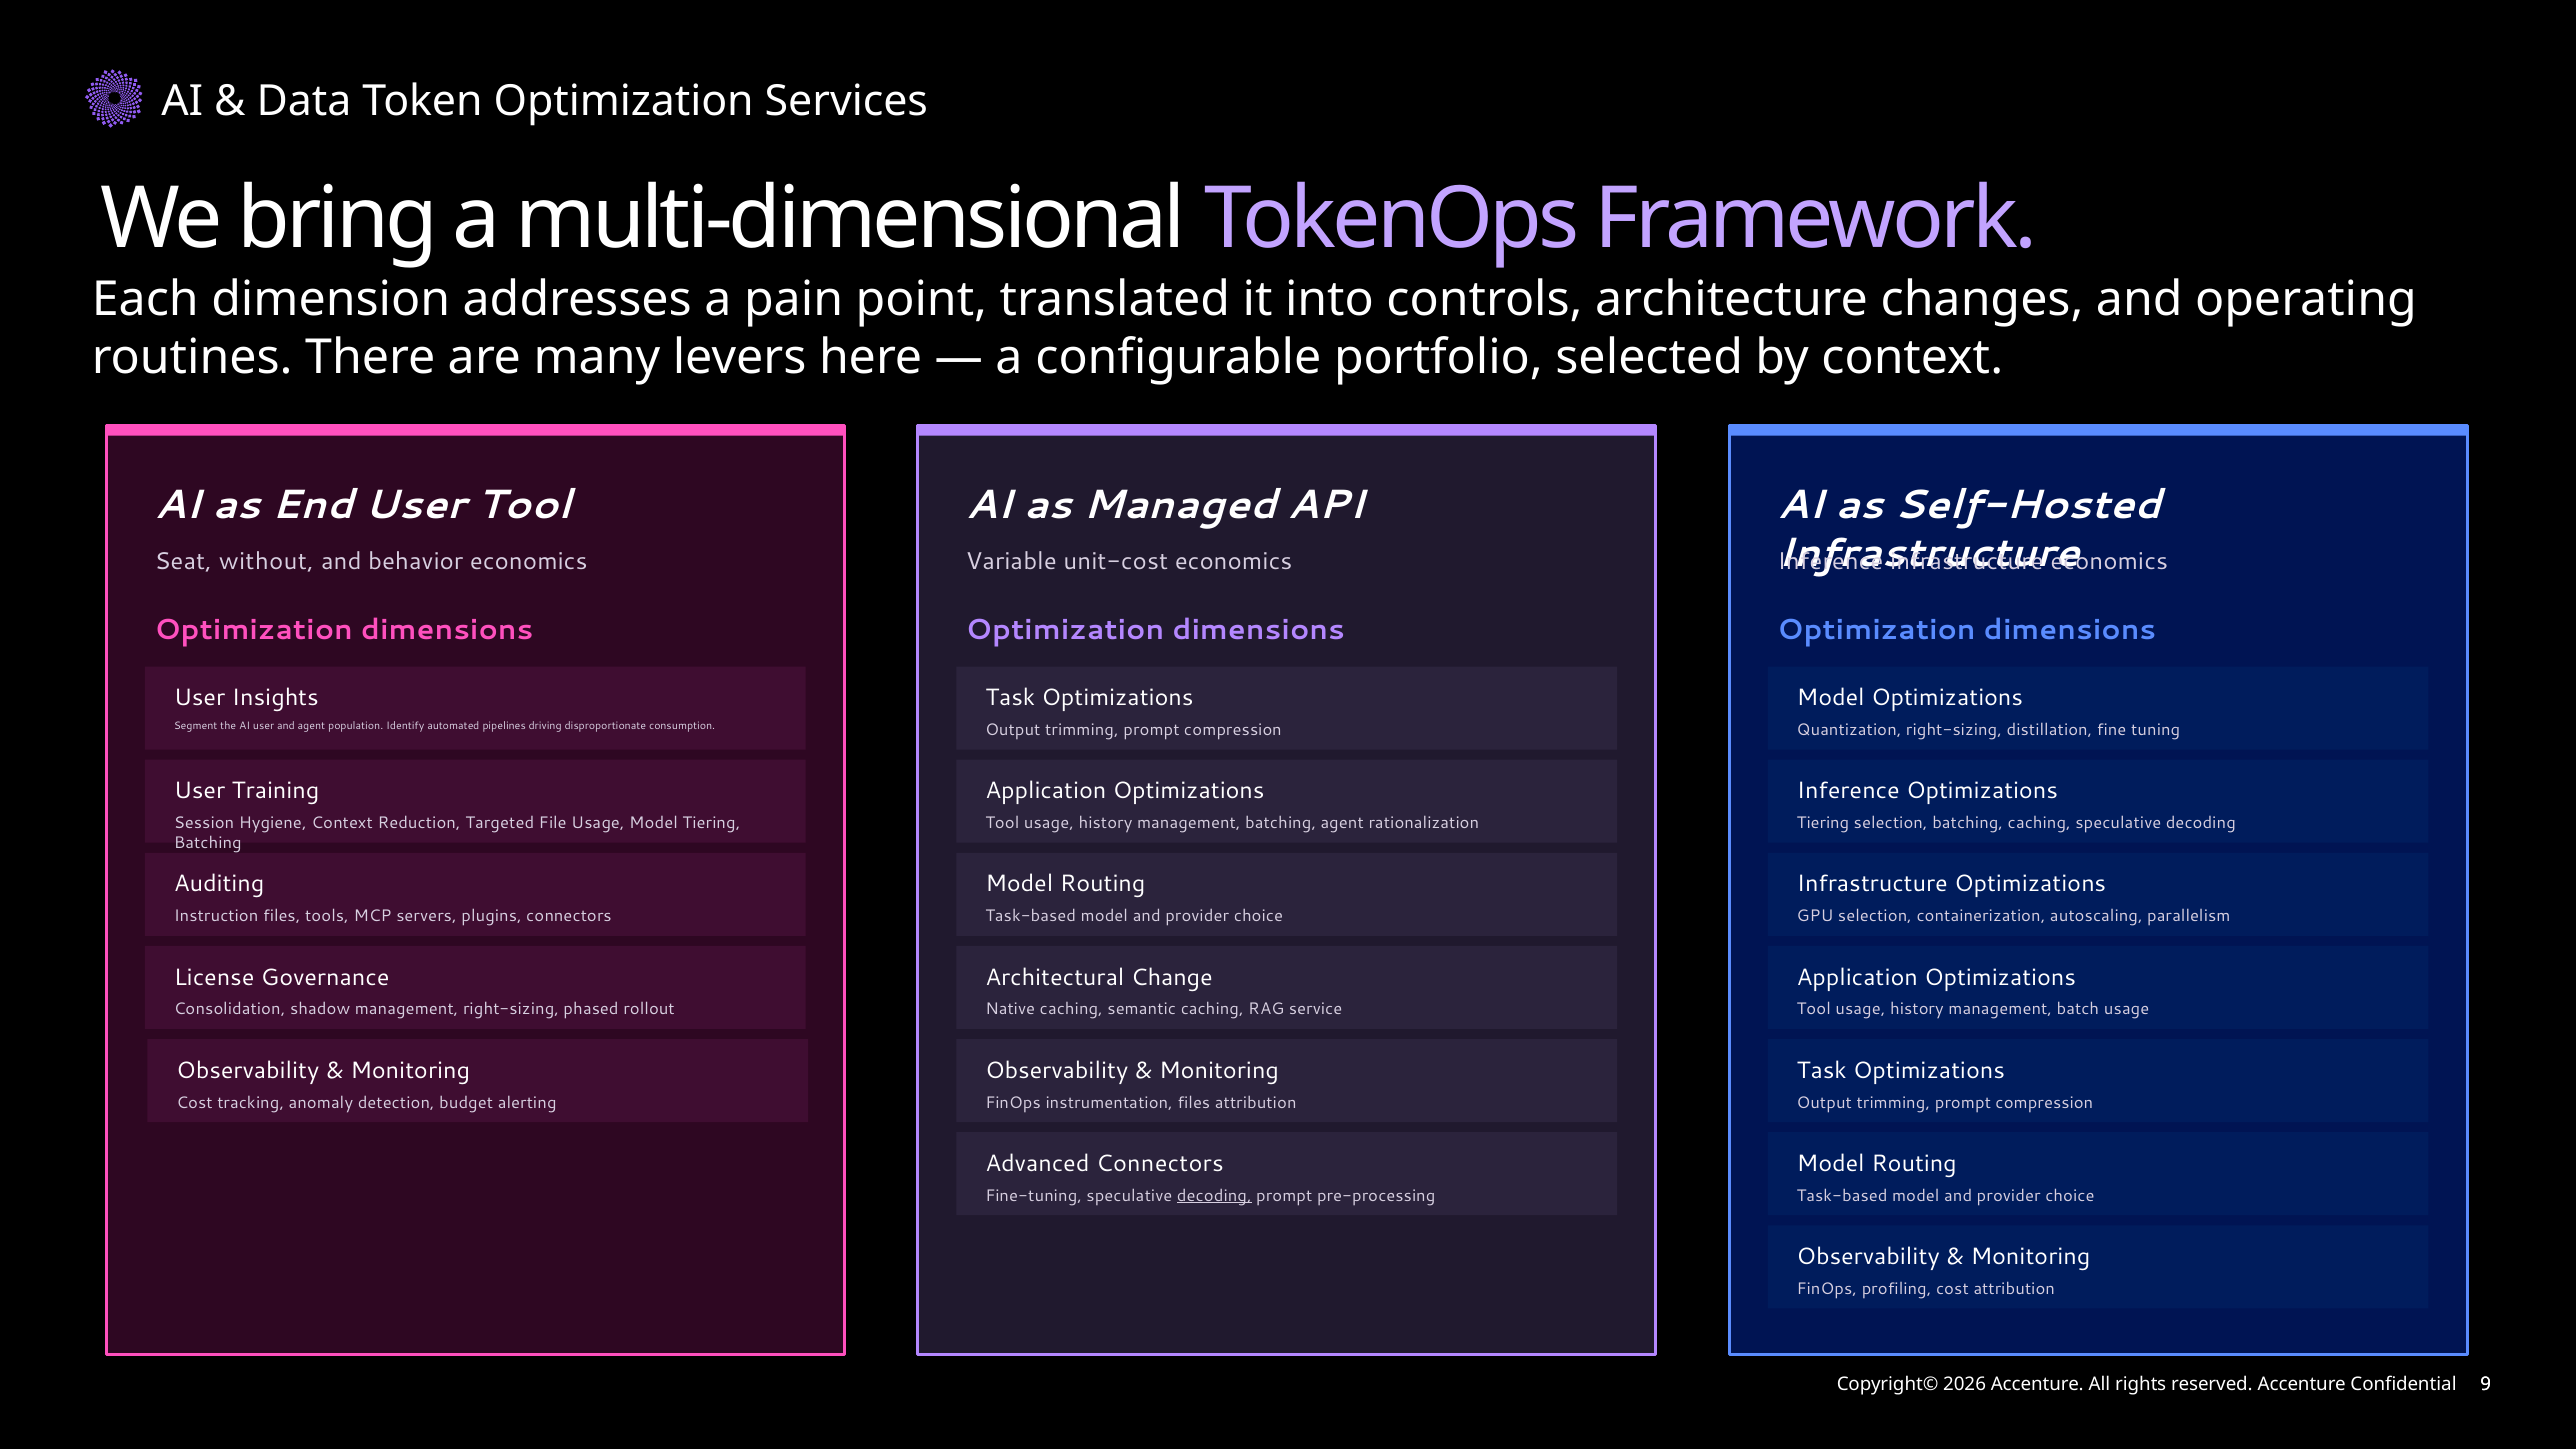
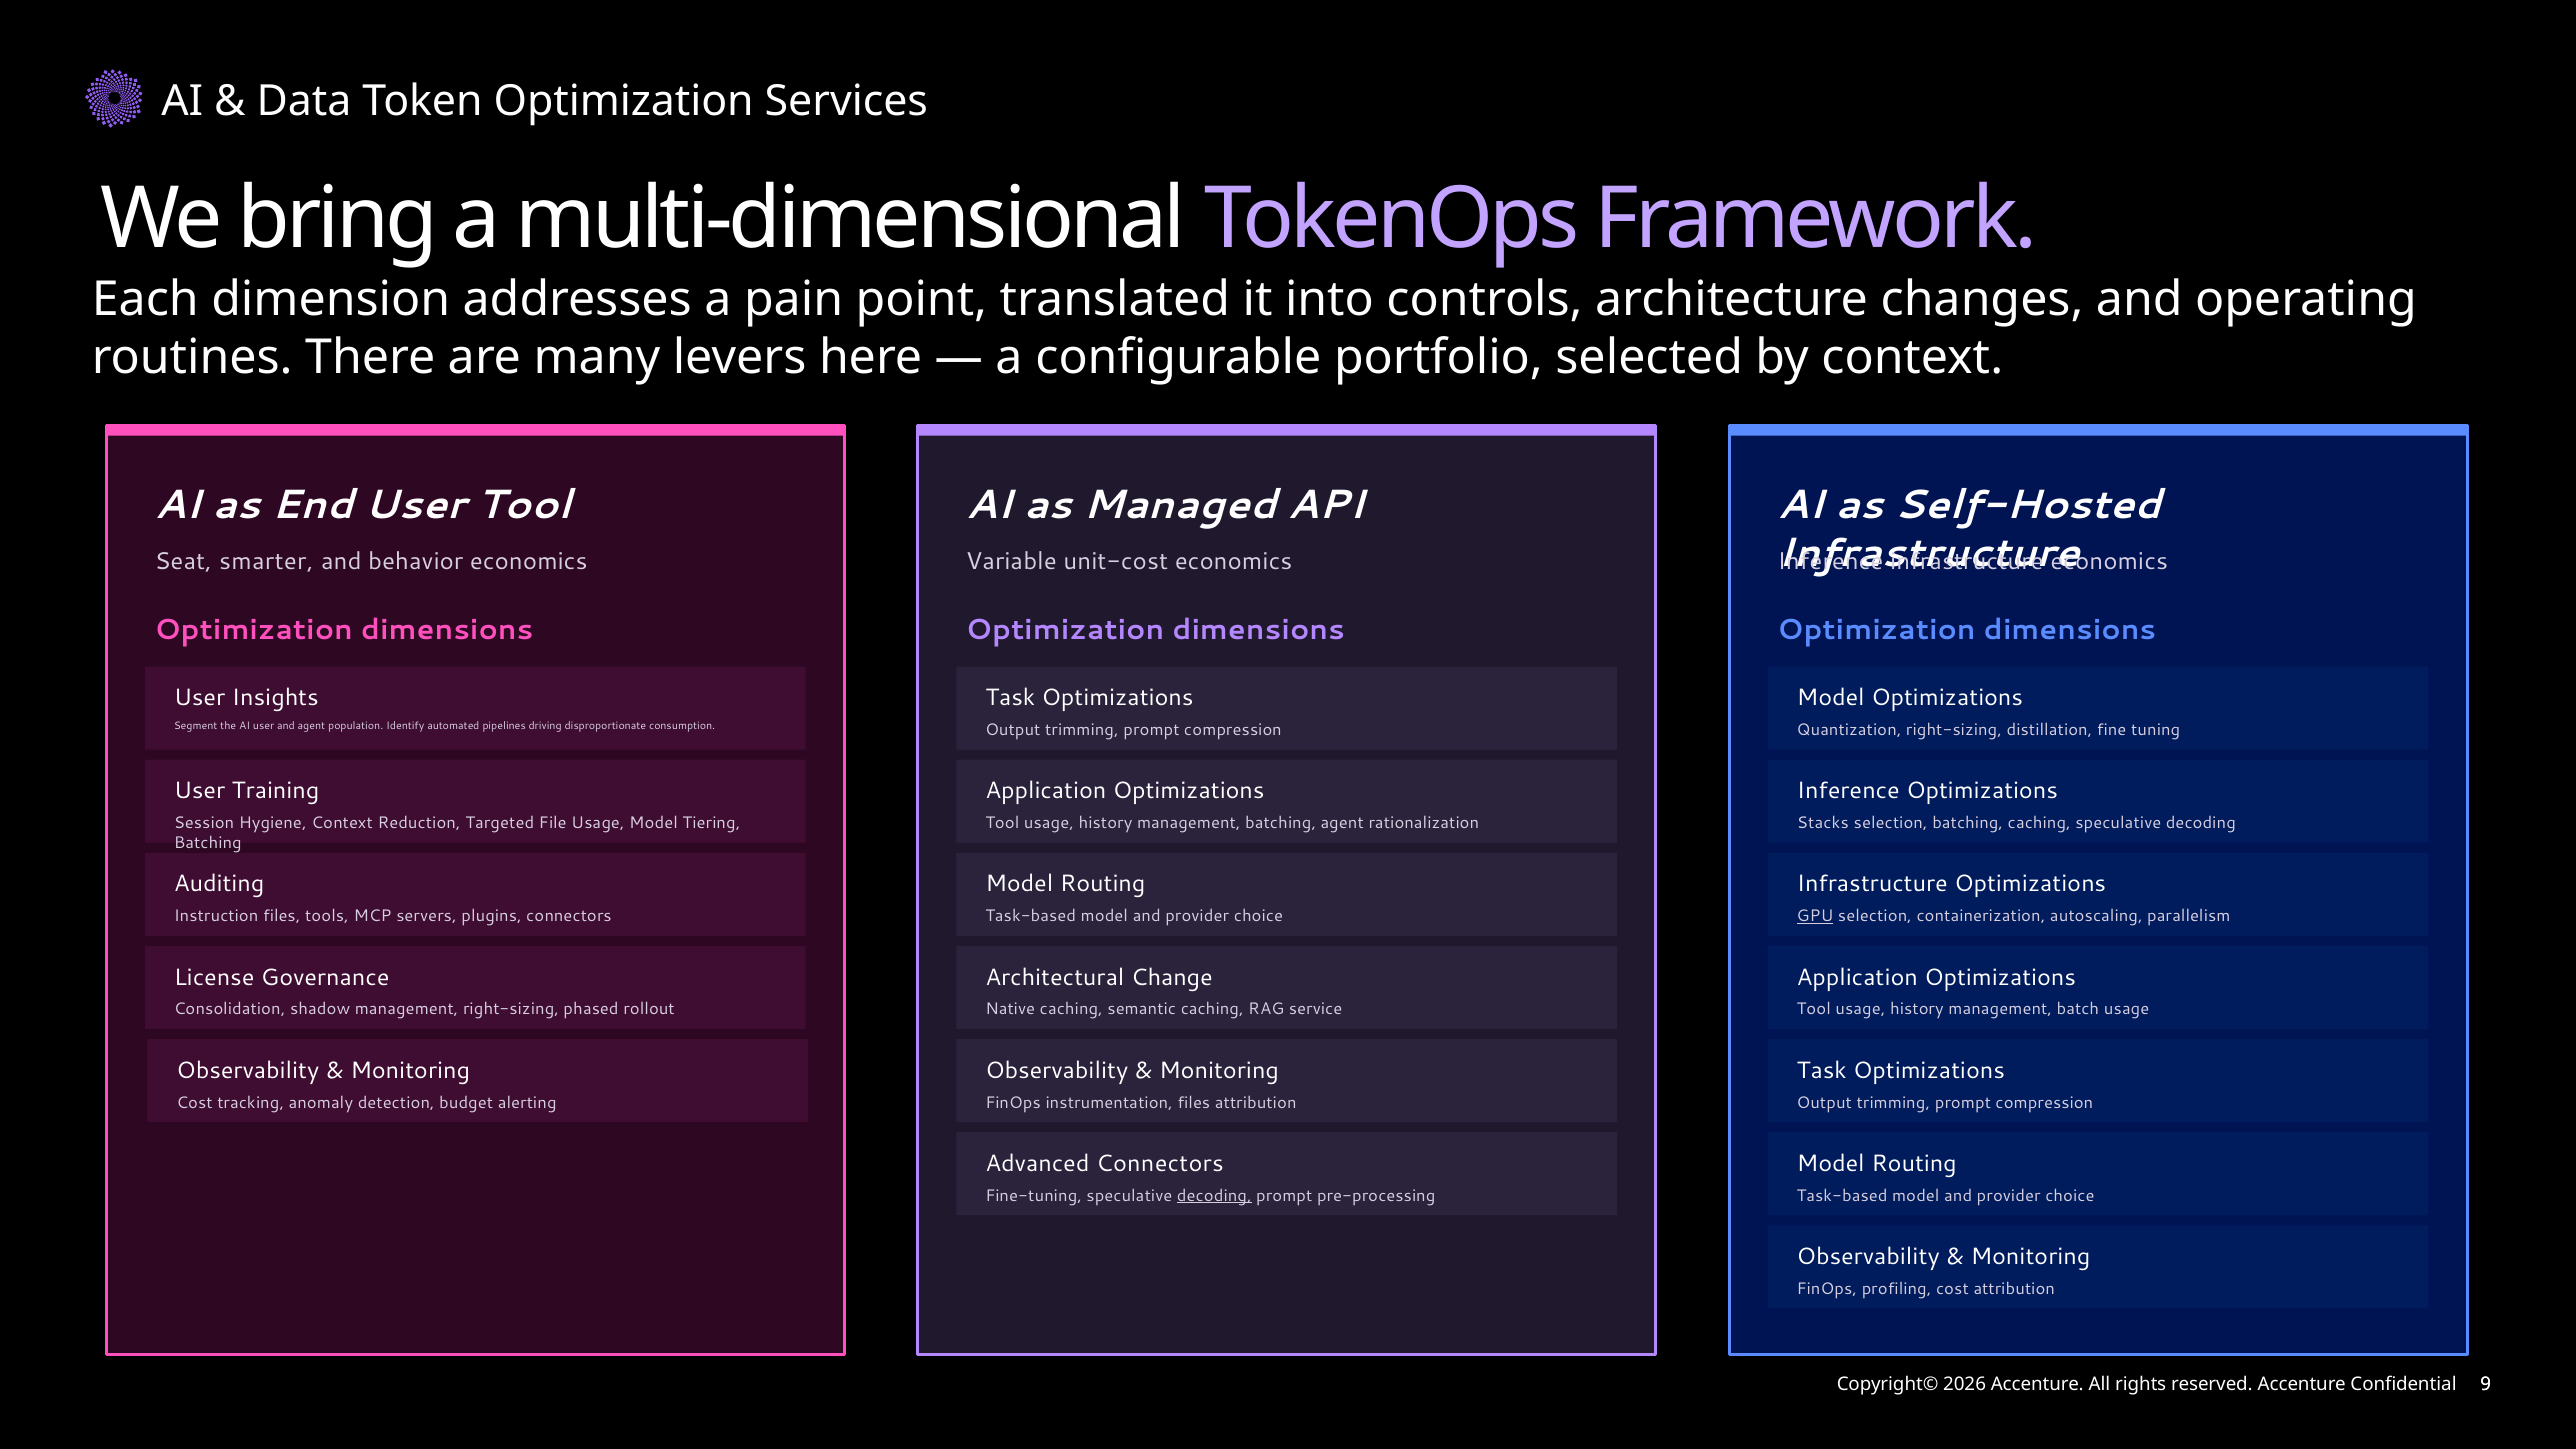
without: without -> smarter
Tiering at (1823, 823): Tiering -> Stacks
GPU underline: none -> present
